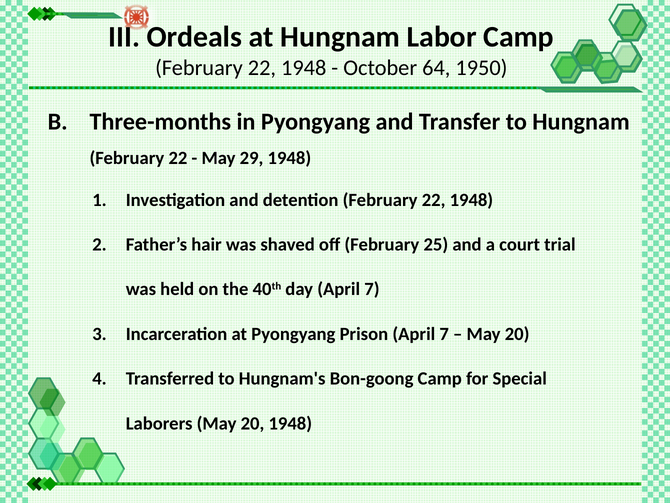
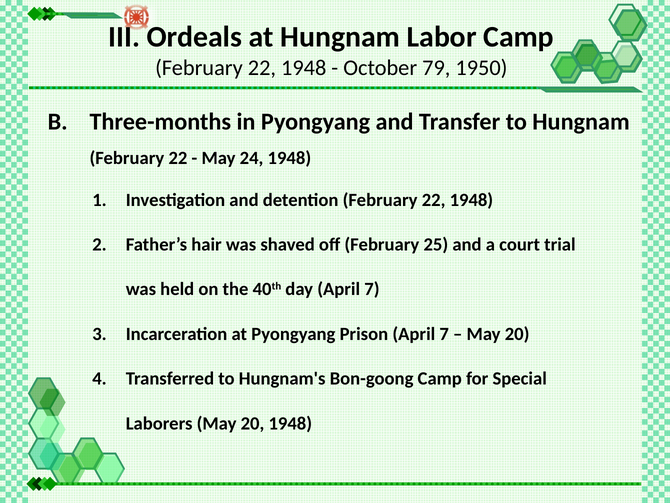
64: 64 -> 79
29: 29 -> 24
